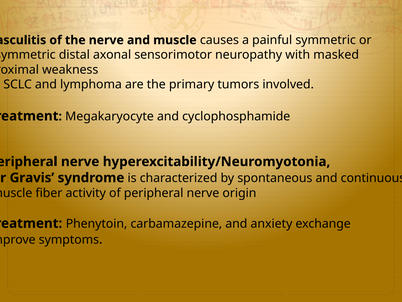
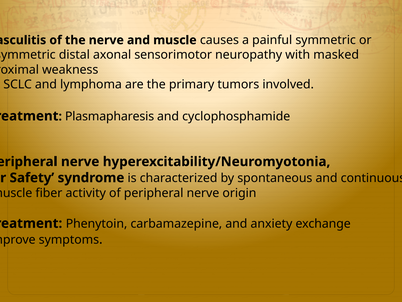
Megakaryocyte: Megakaryocyte -> Plasmapharesis
Gravis: Gravis -> Safety
